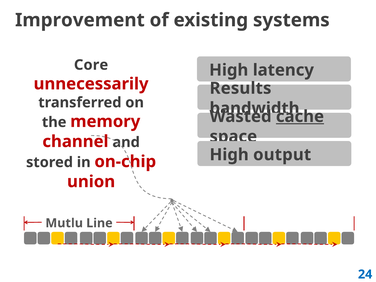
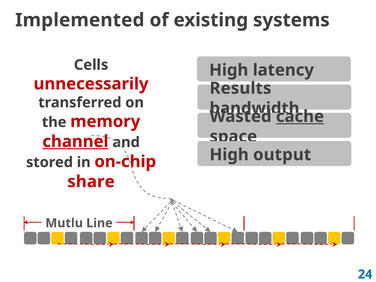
Improvement: Improvement -> Implemented
Core: Core -> Cells
channel underline: none -> present
union: union -> share
